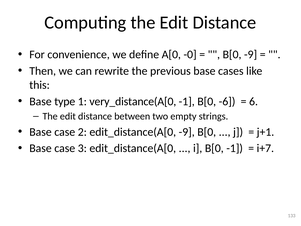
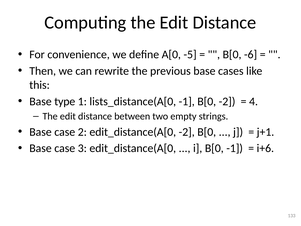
-0: -0 -> -5
B[0 -9: -9 -> -6
very_distance(A[0: very_distance(A[0 -> lists_distance(A[0
B[0 -6: -6 -> -2
6: 6 -> 4
edit_distance(A[0 -9: -9 -> -2
i+7: i+7 -> i+6
